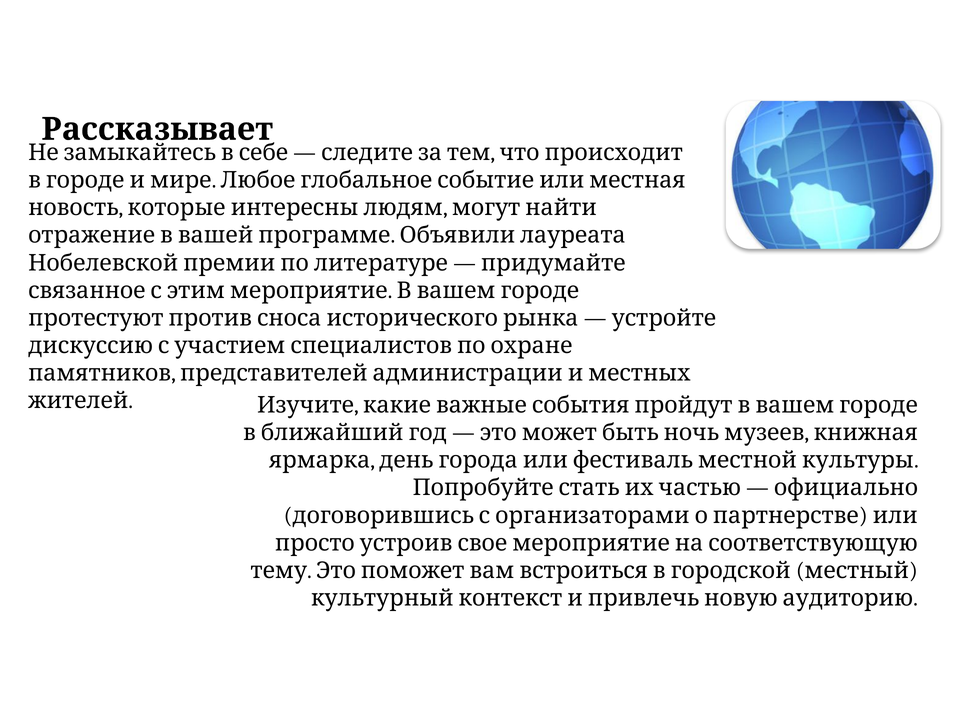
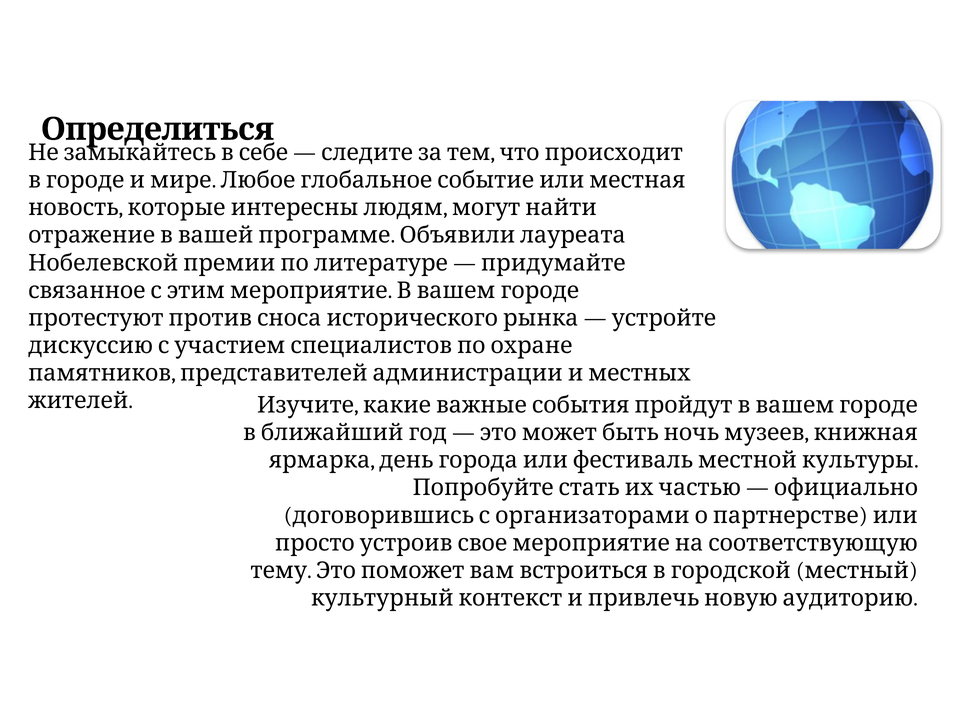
Рассказывает: Рассказывает -> Определиться
